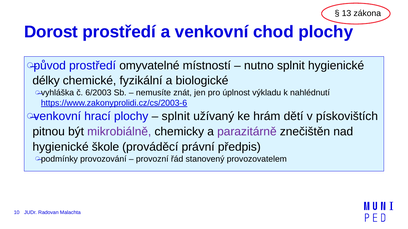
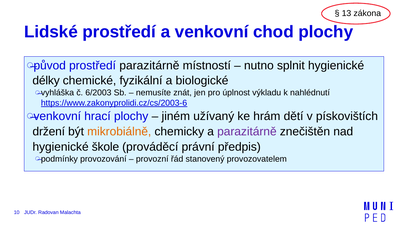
Dorost: Dorost -> Lidské
prostředí omyvatelné: omyvatelné -> parazitárně
splnit at (176, 117): splnit -> jiném
pitnou: pitnou -> držení
mikrobiálně colour: purple -> orange
